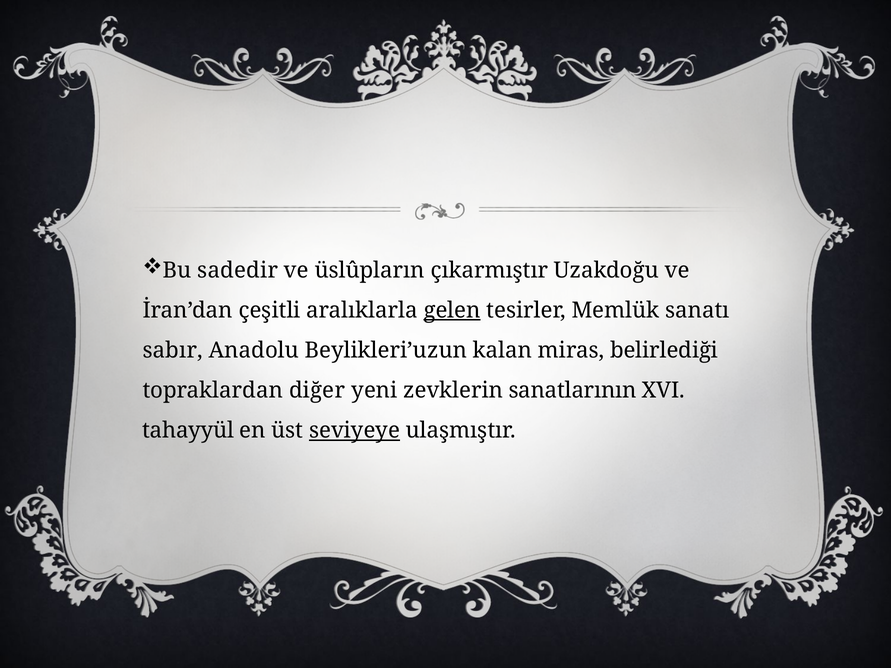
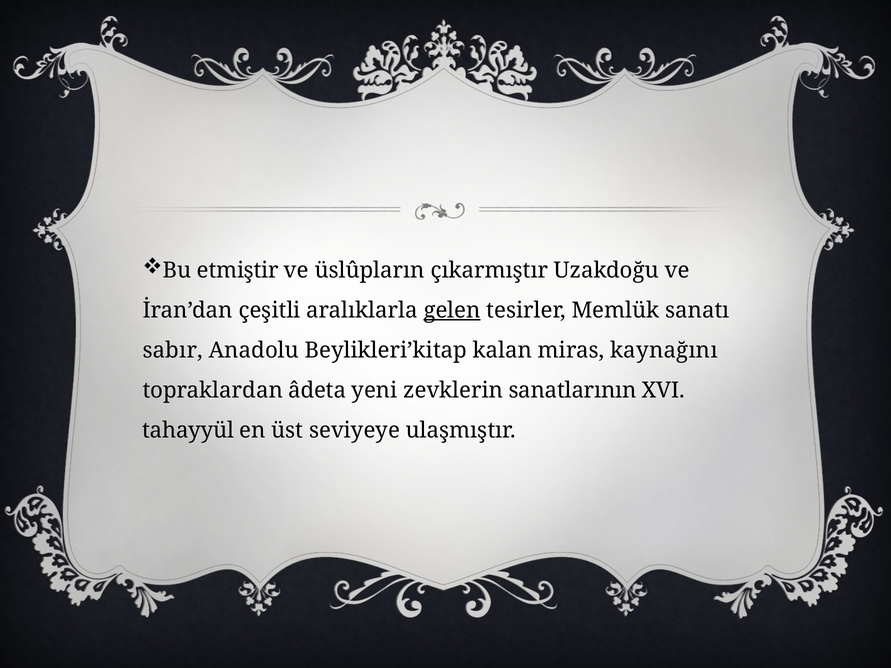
sadedir: sadedir -> etmiştir
Beylikleri’uzun: Beylikleri’uzun -> Beylikleri’kitap
belirlediği: belirlediği -> kaynağını
diğer: diğer -> âdeta
seviyeye underline: present -> none
